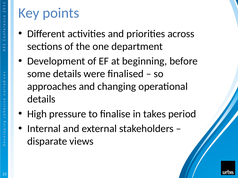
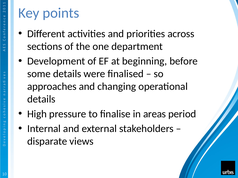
takes: takes -> areas
